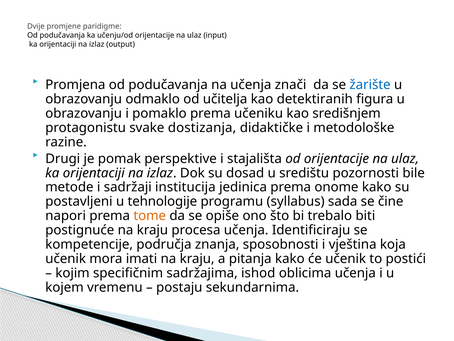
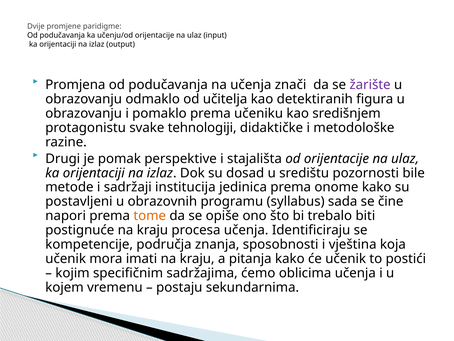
žarište colour: blue -> purple
dostizanja: dostizanja -> tehnologiji
tehnologije: tehnologije -> obrazovnih
ishod: ishod -> ćemo
